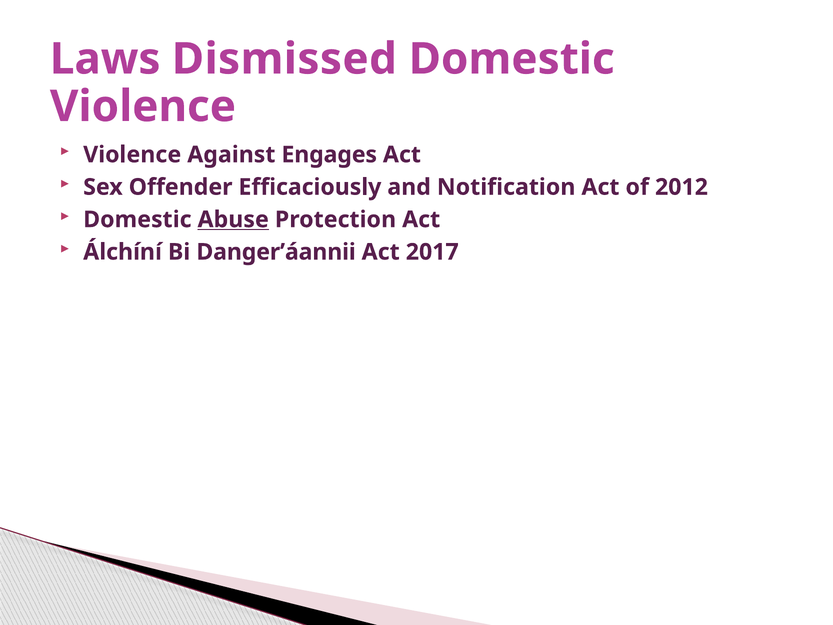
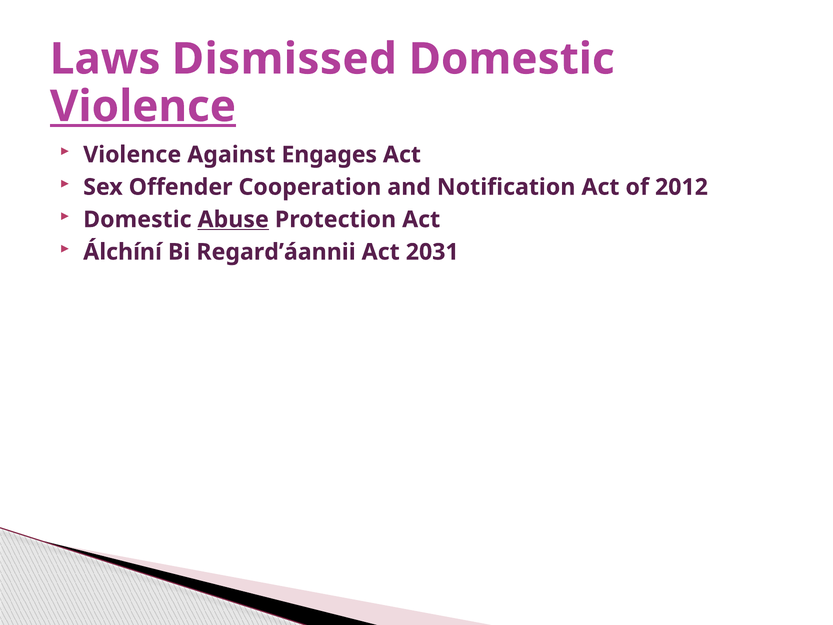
Violence at (143, 107) underline: none -> present
Efficaciously: Efficaciously -> Cooperation
Danger’áannii: Danger’áannii -> Regard’áannii
2017: 2017 -> 2031
